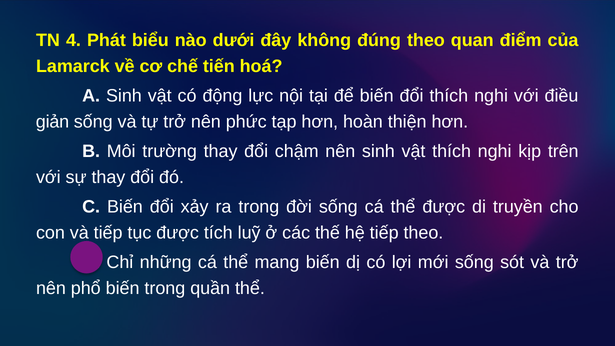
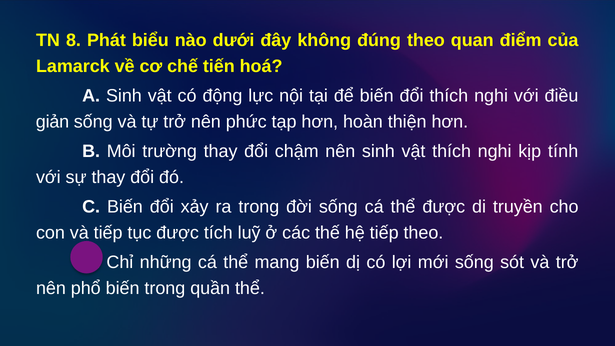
4: 4 -> 8
trên: trên -> tính
